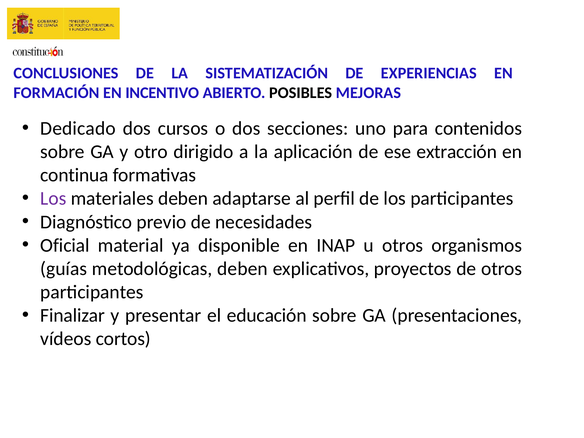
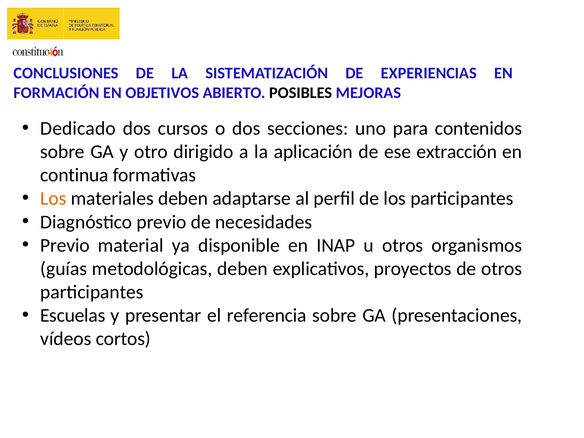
INCENTIVO: INCENTIVO -> OBJETIVOS
Los at (53, 199) colour: purple -> orange
Oficial at (65, 245): Oficial -> Previo
Finalizar: Finalizar -> Escuelas
educación: educación -> referencia
